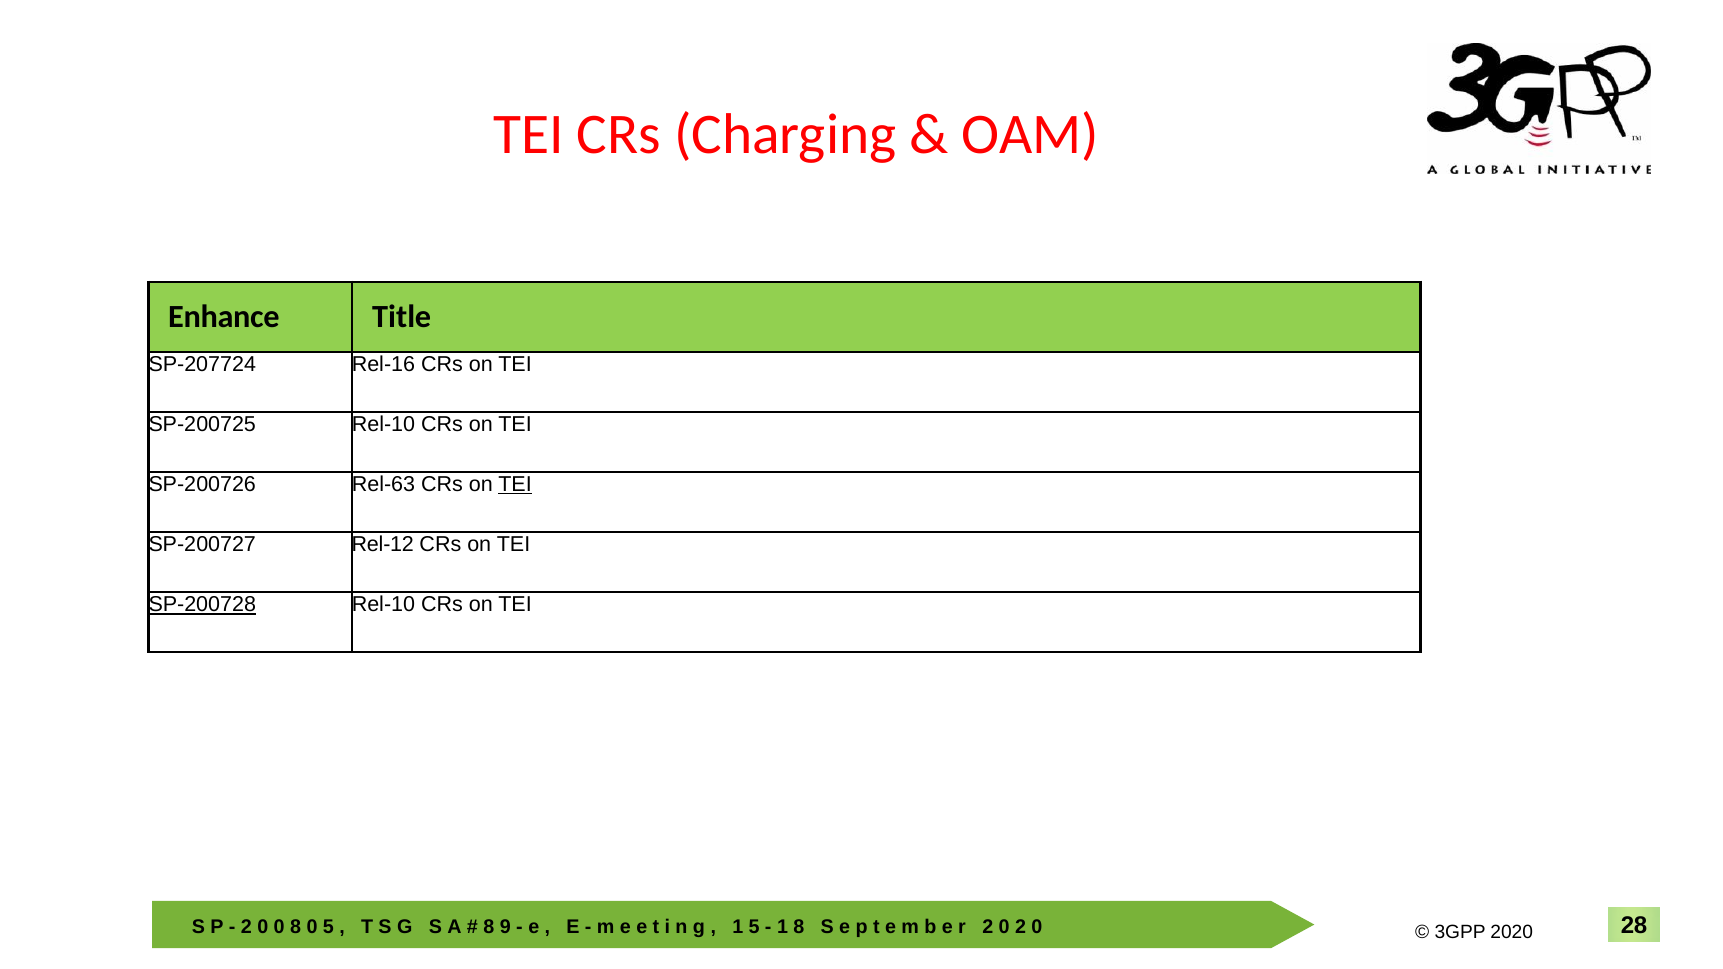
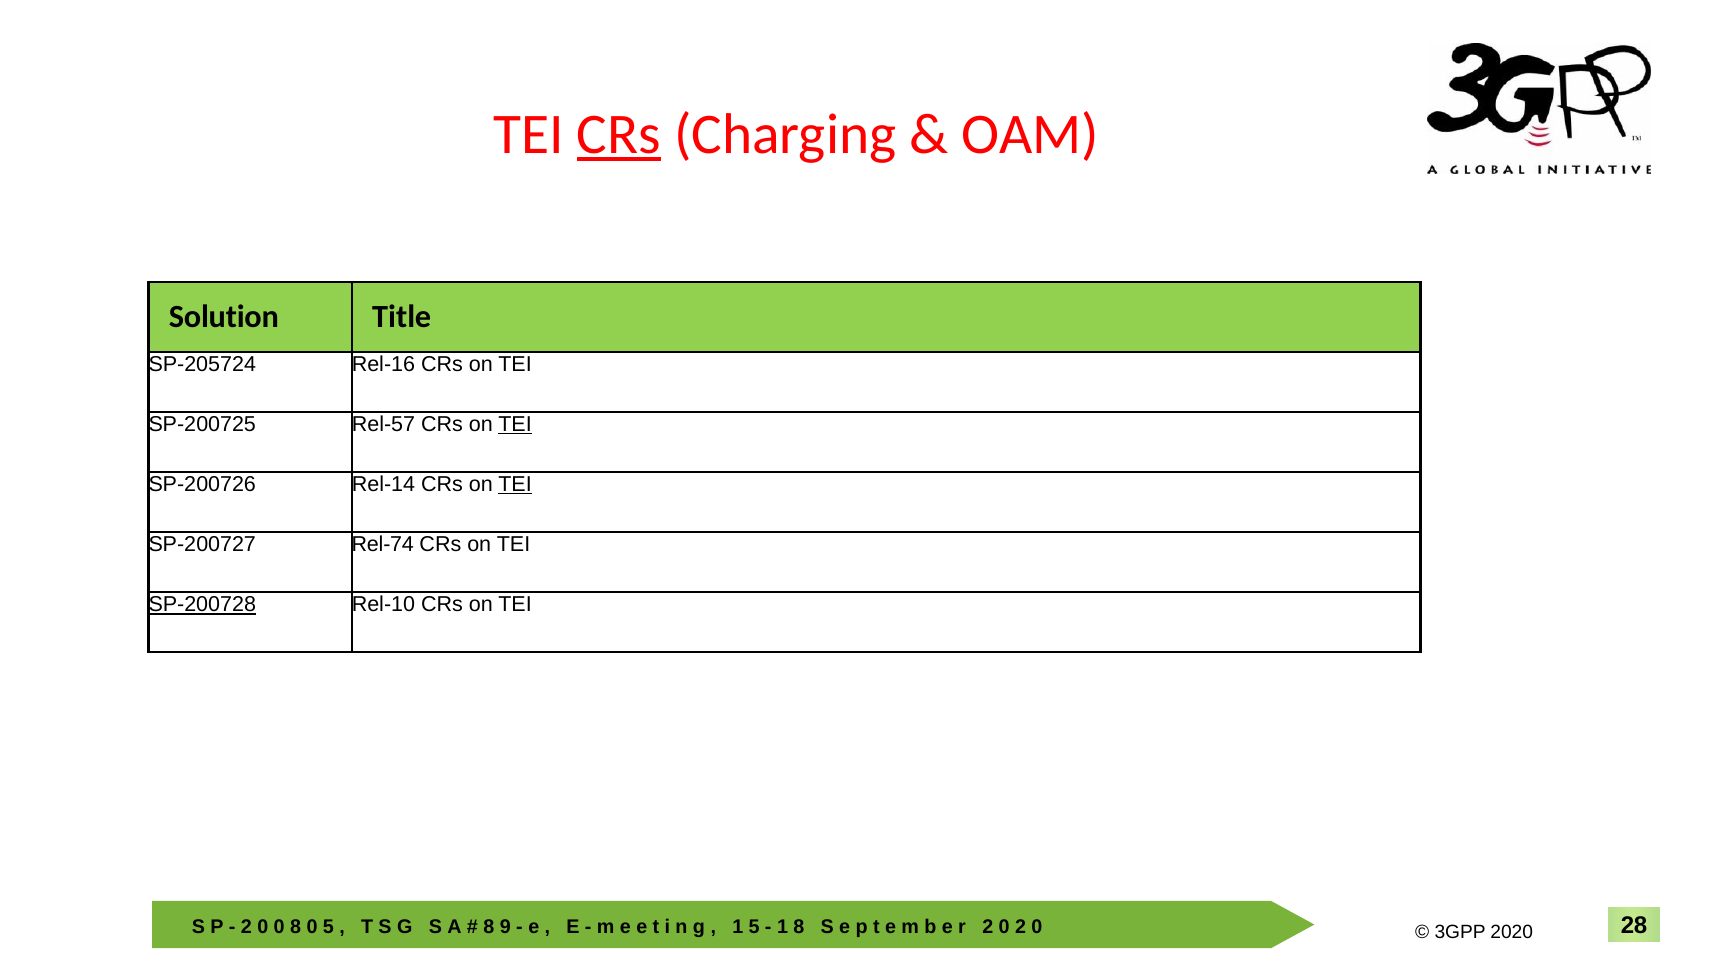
CRs at (619, 134) underline: none -> present
Enhance: Enhance -> Solution
SP-207724: SP-207724 -> SP-205724
SP-200725 Rel-10: Rel-10 -> Rel-57
TEI at (515, 425) underline: none -> present
Rel-63: Rel-63 -> Rel-14
Rel-12: Rel-12 -> Rel-74
